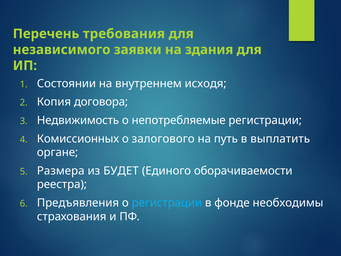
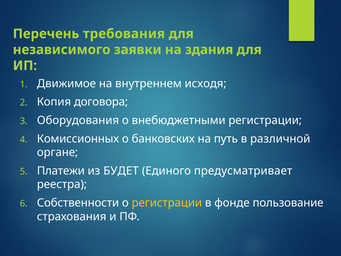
Состоянии: Состоянии -> Движимое
Недвижимость: Недвижимость -> Оборудования
непотребляемые: непотребляемые -> внебюджетными
залогового: залогового -> банковских
выплатить: выплатить -> различной
Размера: Размера -> Платежи
оборачиваемости: оборачиваемости -> предусматривает
Предъявления: Предъявления -> Собственности
регистрации at (167, 203) colour: light blue -> yellow
необходимы: необходимы -> пользование
